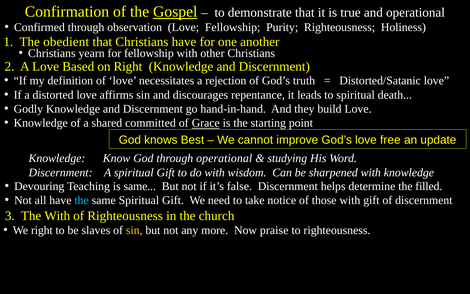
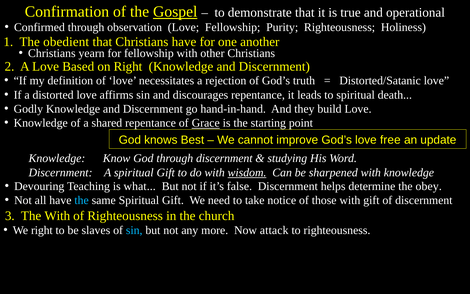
shared committed: committed -> repentance
through operational: operational -> discernment
wisdom underline: none -> present
is same: same -> what
filled: filled -> obey
sin at (134, 230) colour: yellow -> light blue
praise: praise -> attack
